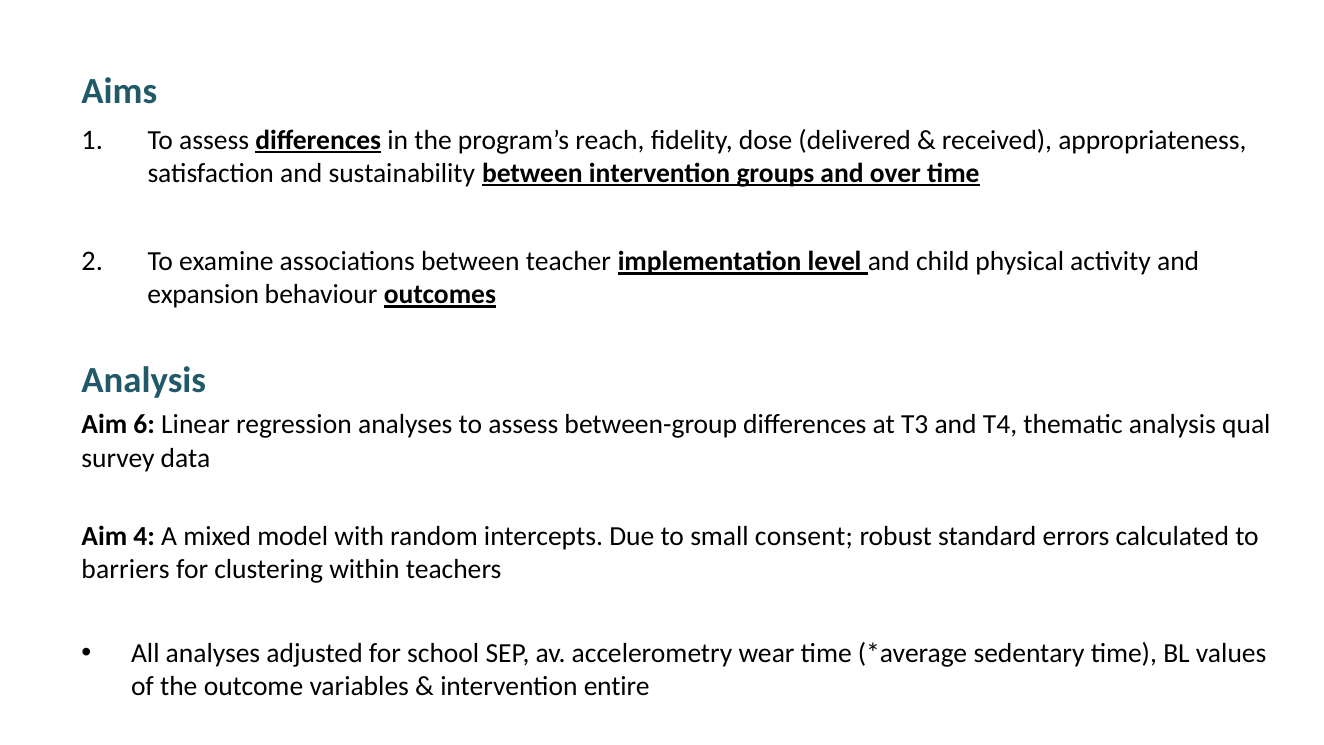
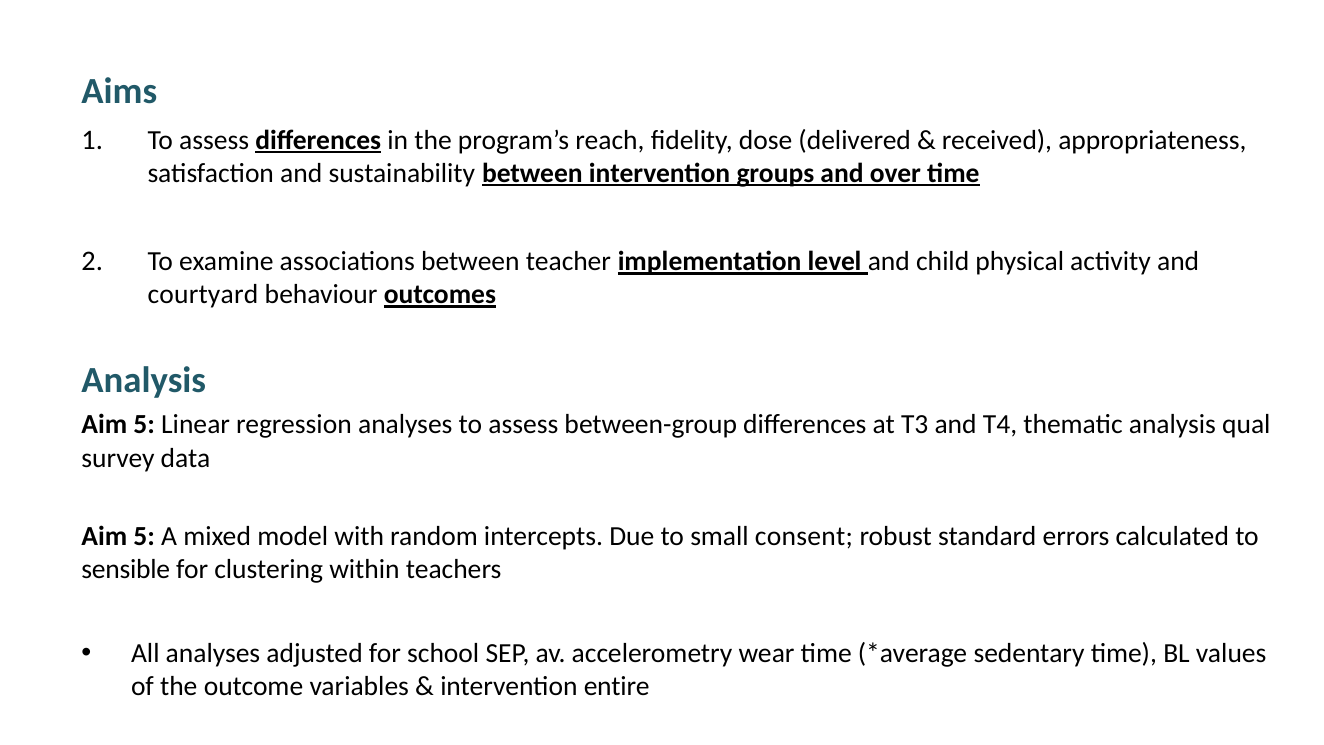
expansion: expansion -> courtyard
6 at (144, 425): 6 -> 5
4 at (144, 537): 4 -> 5
barriers: barriers -> sensible
